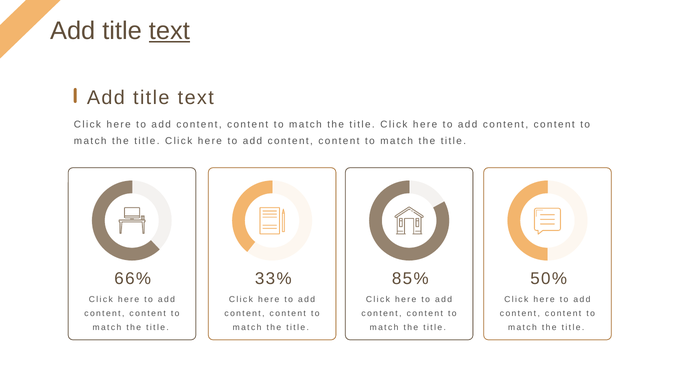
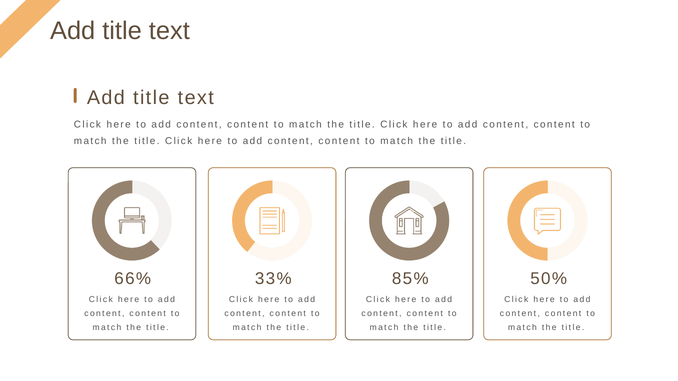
text at (169, 31) underline: present -> none
